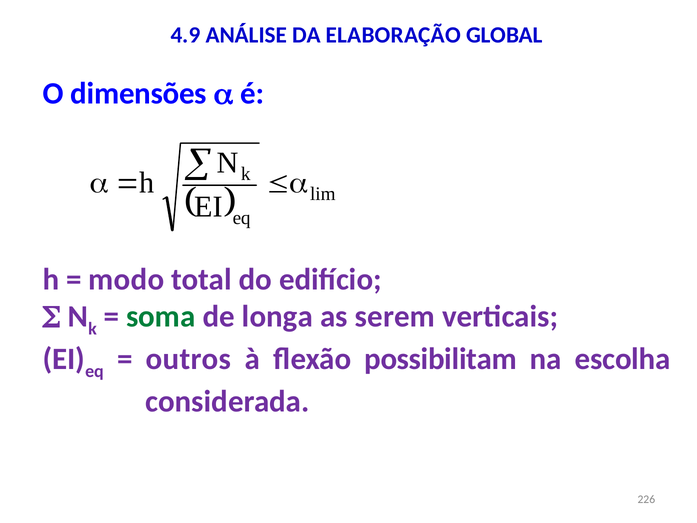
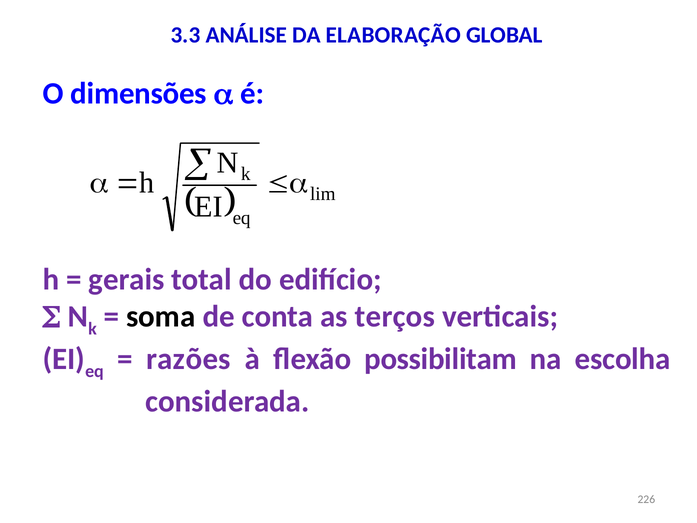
4.9: 4.9 -> 3.3
modo: modo -> gerais
soma colour: green -> black
longa: longa -> conta
serem: serem -> terços
outros: outros -> razões
